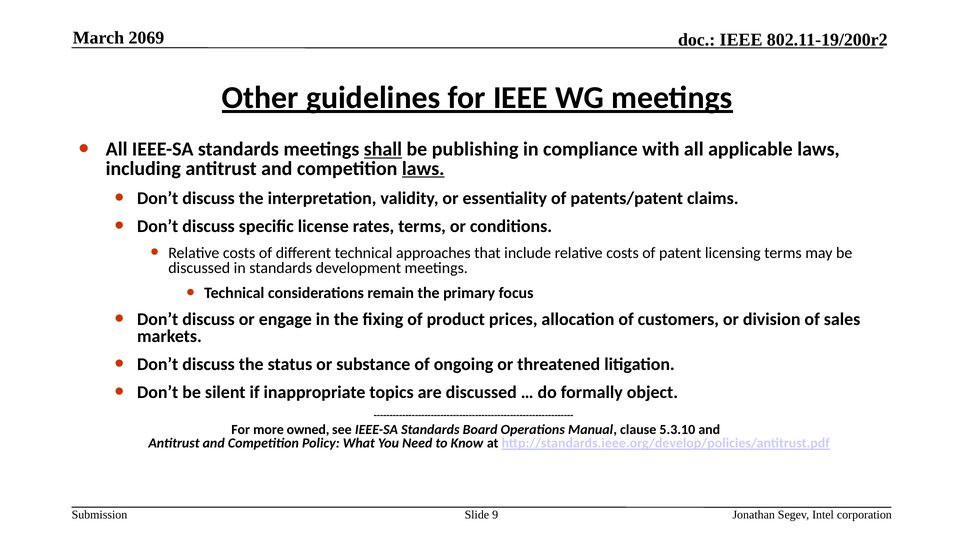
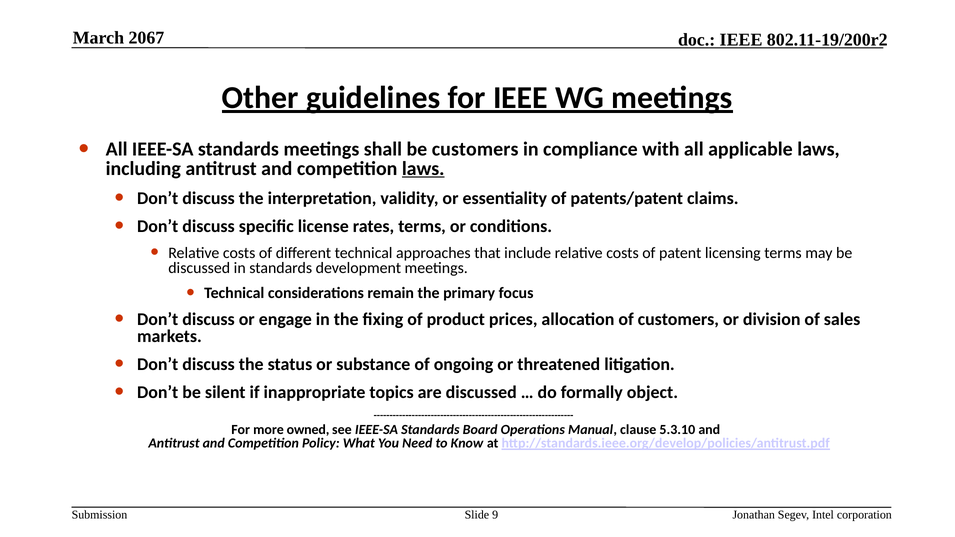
2069: 2069 -> 2067
shall underline: present -> none
be publishing: publishing -> customers
